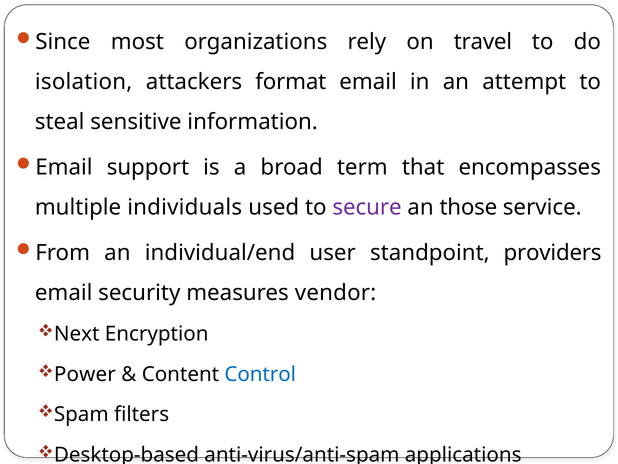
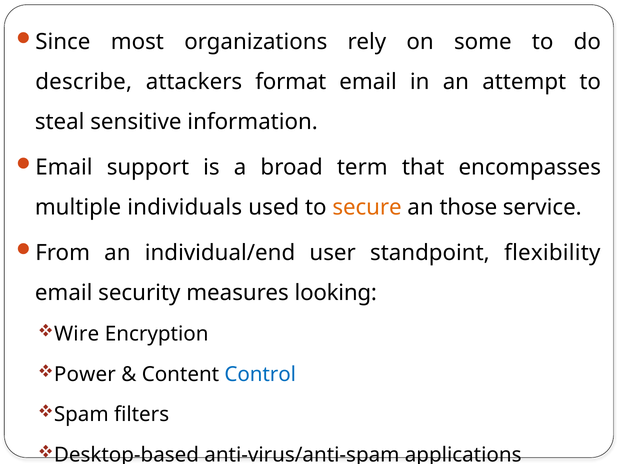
travel: travel -> some
isolation: isolation -> describe
secure colour: purple -> orange
providers: providers -> flexibility
vendor: vendor -> looking
Next: Next -> Wire
